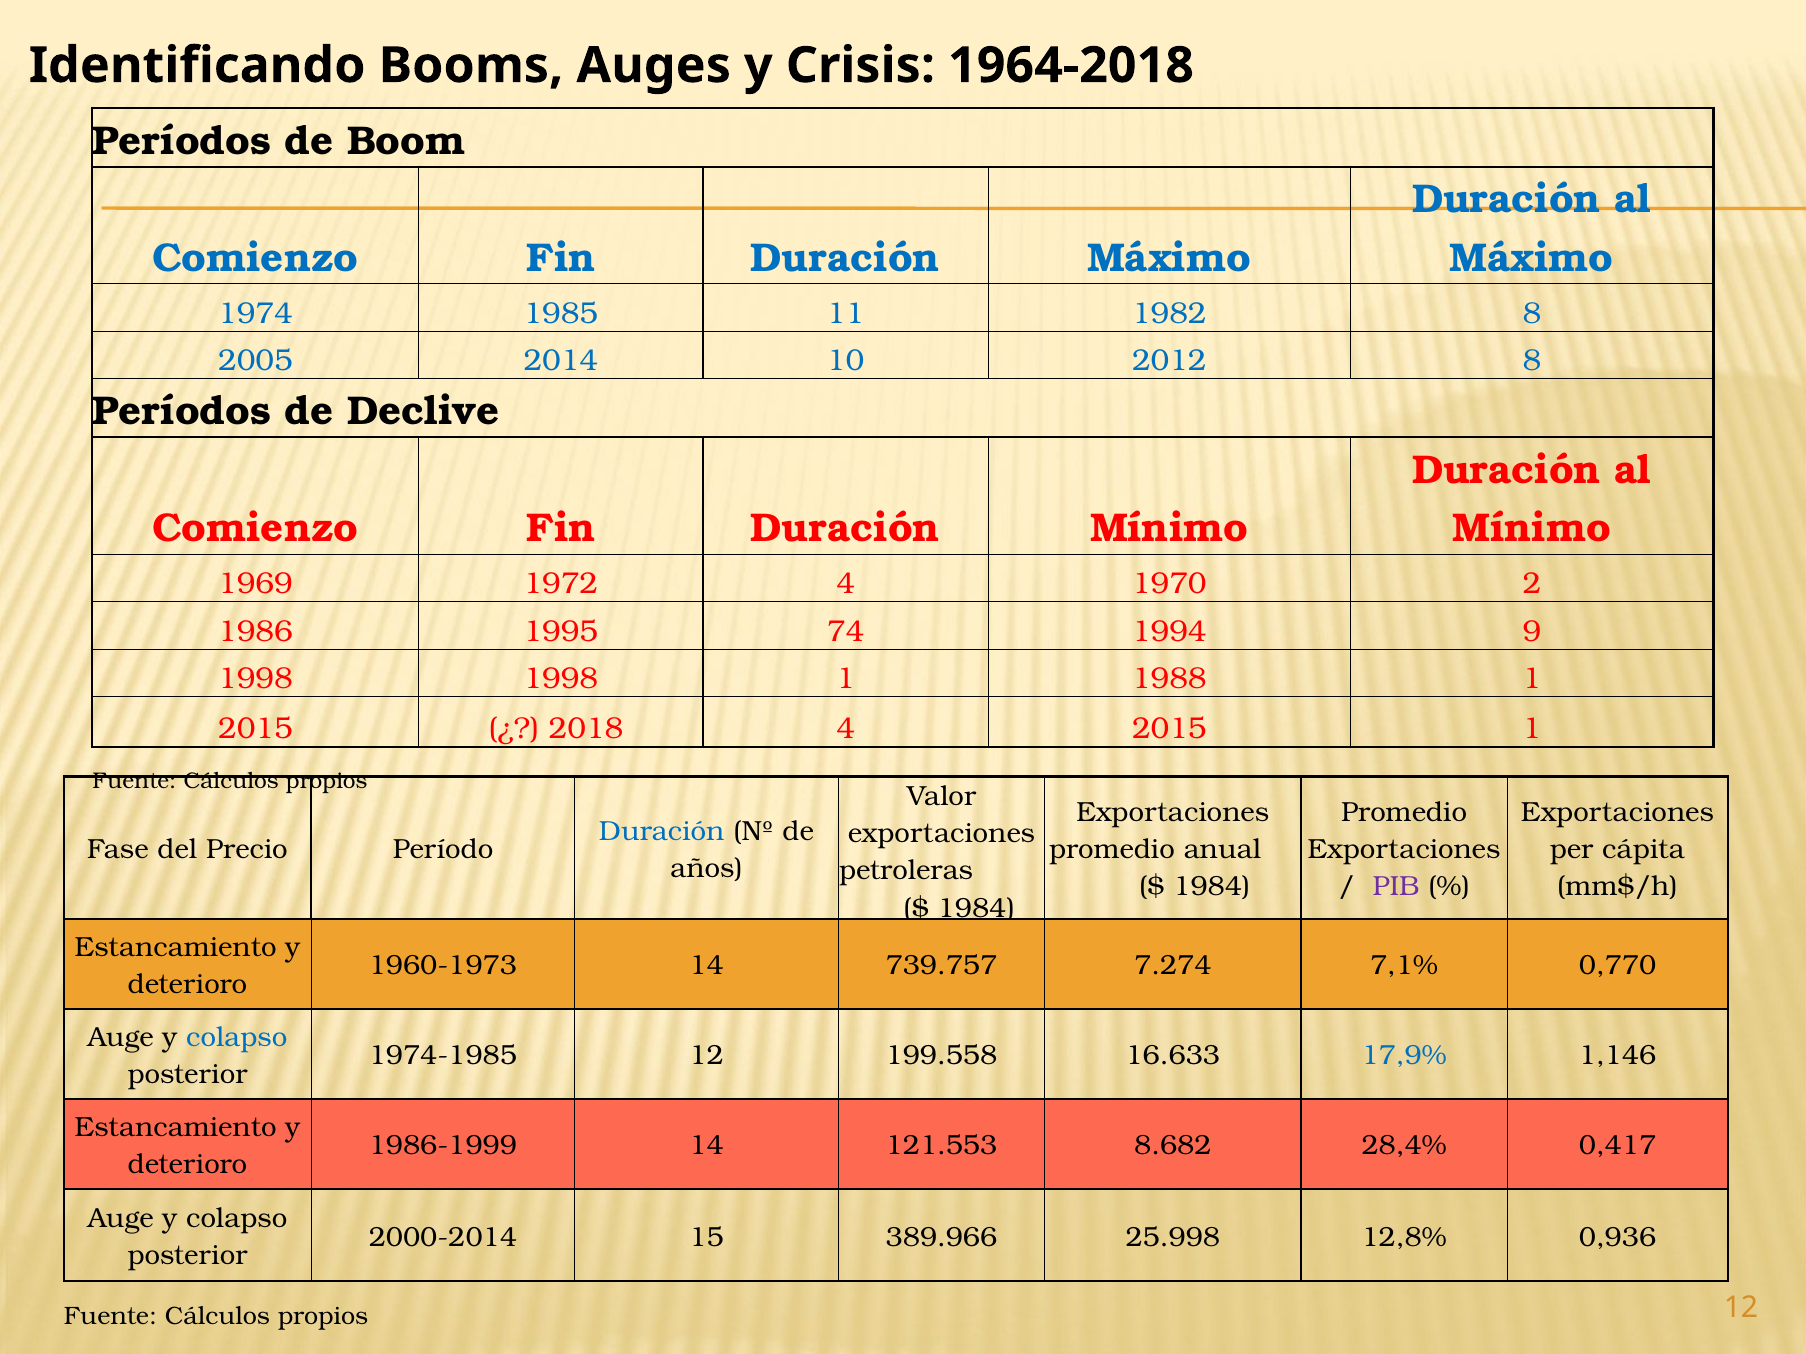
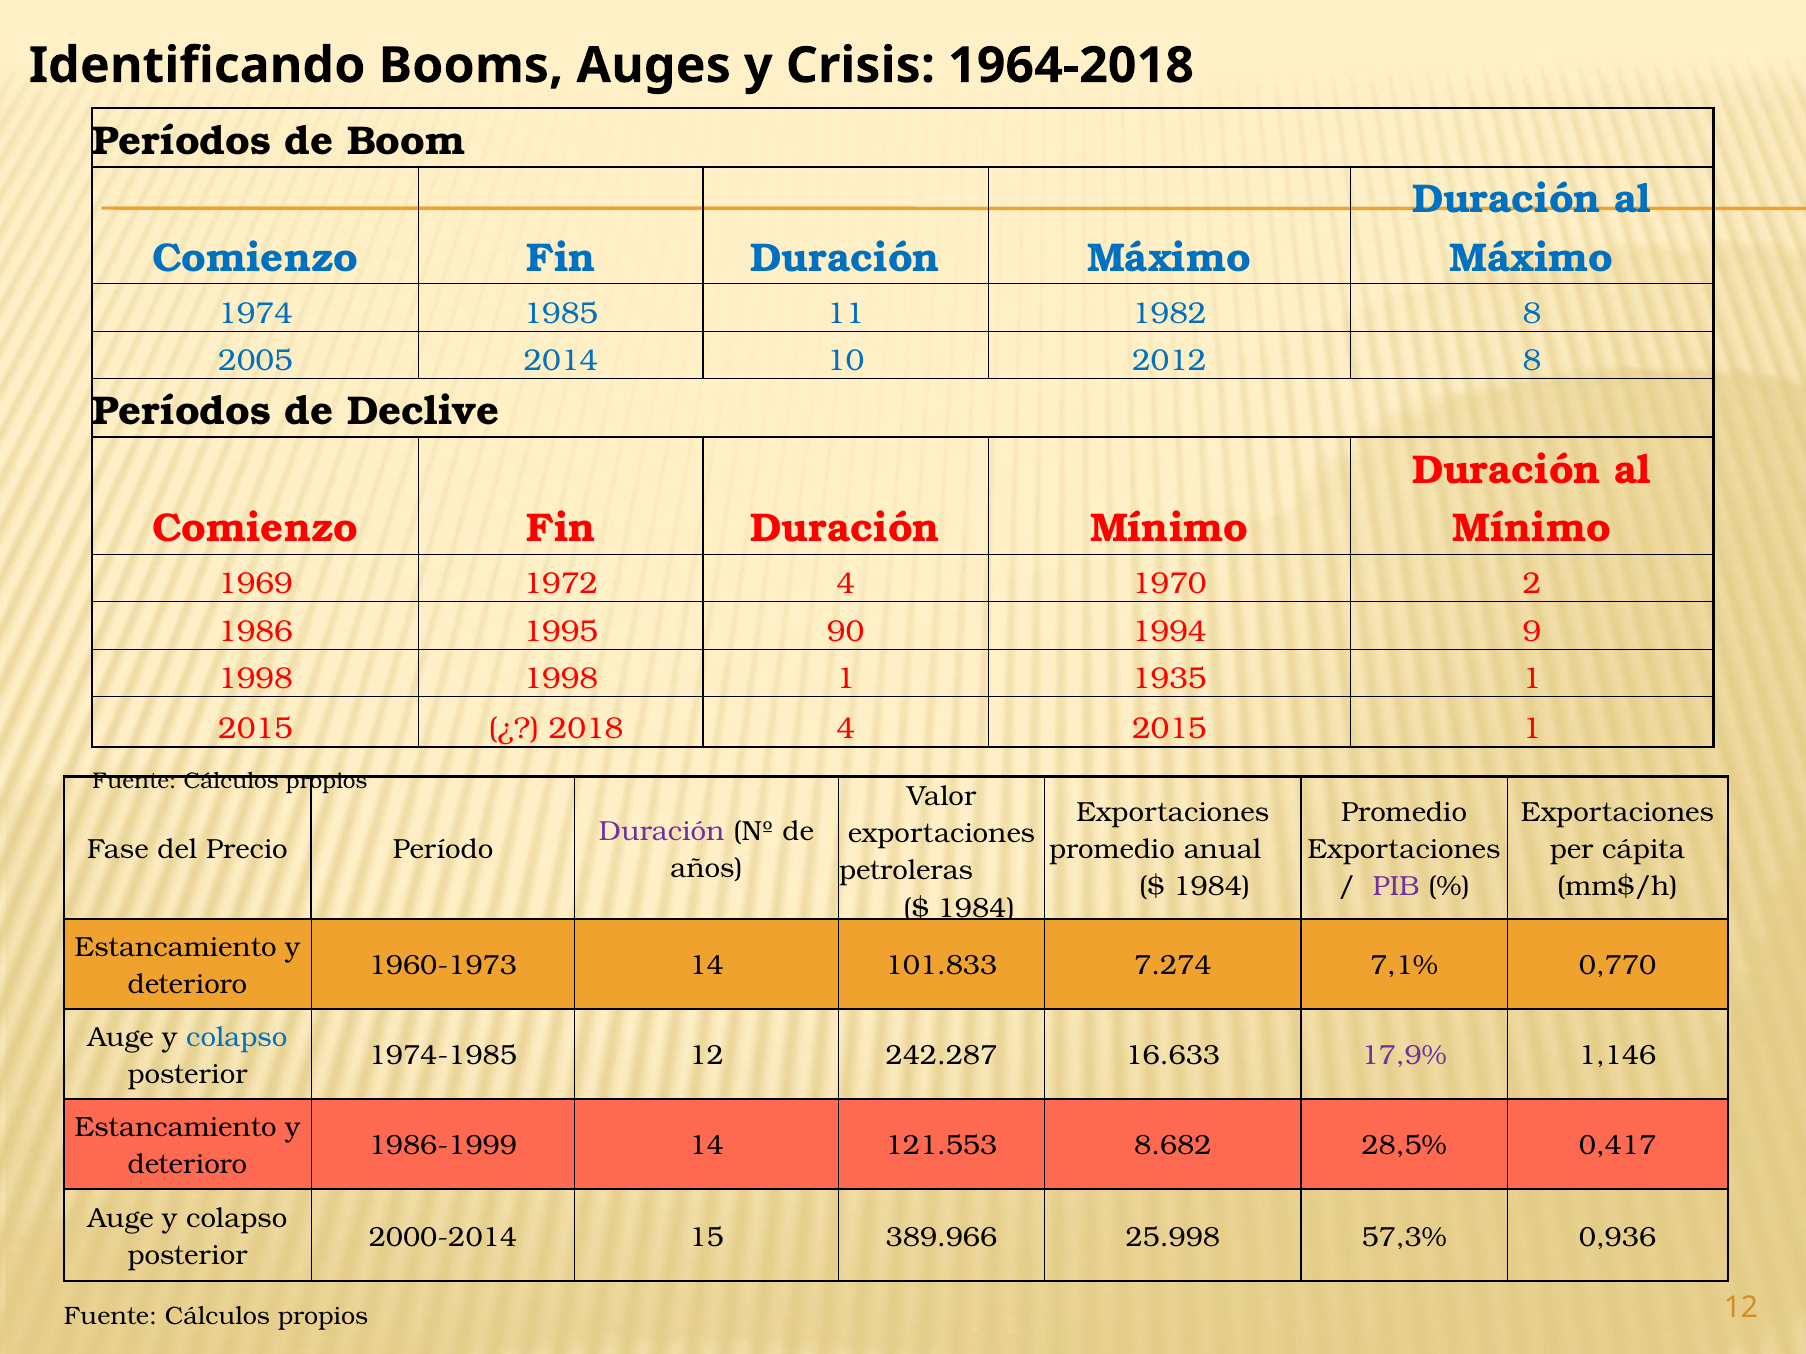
74: 74 -> 90
1988: 1988 -> 1935
Duración at (662, 831) colour: blue -> purple
739.757: 739.757 -> 101.833
199.558: 199.558 -> 242.287
17,9% colour: blue -> purple
28,4%: 28,4% -> 28,5%
12,8%: 12,8% -> 57,3%
